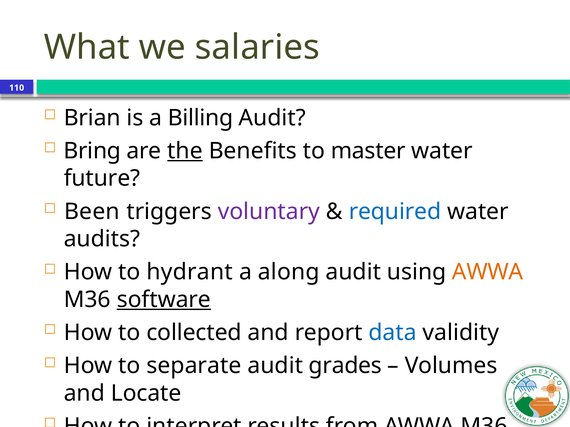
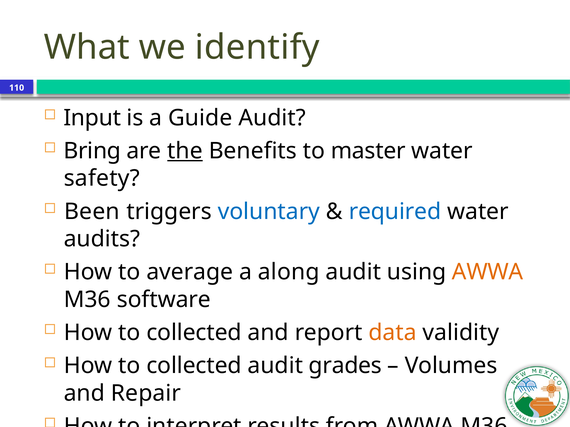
salaries: salaries -> identify
Brian: Brian -> Input
Billing: Billing -> Guide
future: future -> safety
voluntary colour: purple -> blue
hydrant: hydrant -> average
software at (164, 300) underline: present -> none
data colour: blue -> orange
separate at (194, 366): separate -> collected
Locate: Locate -> Repair
